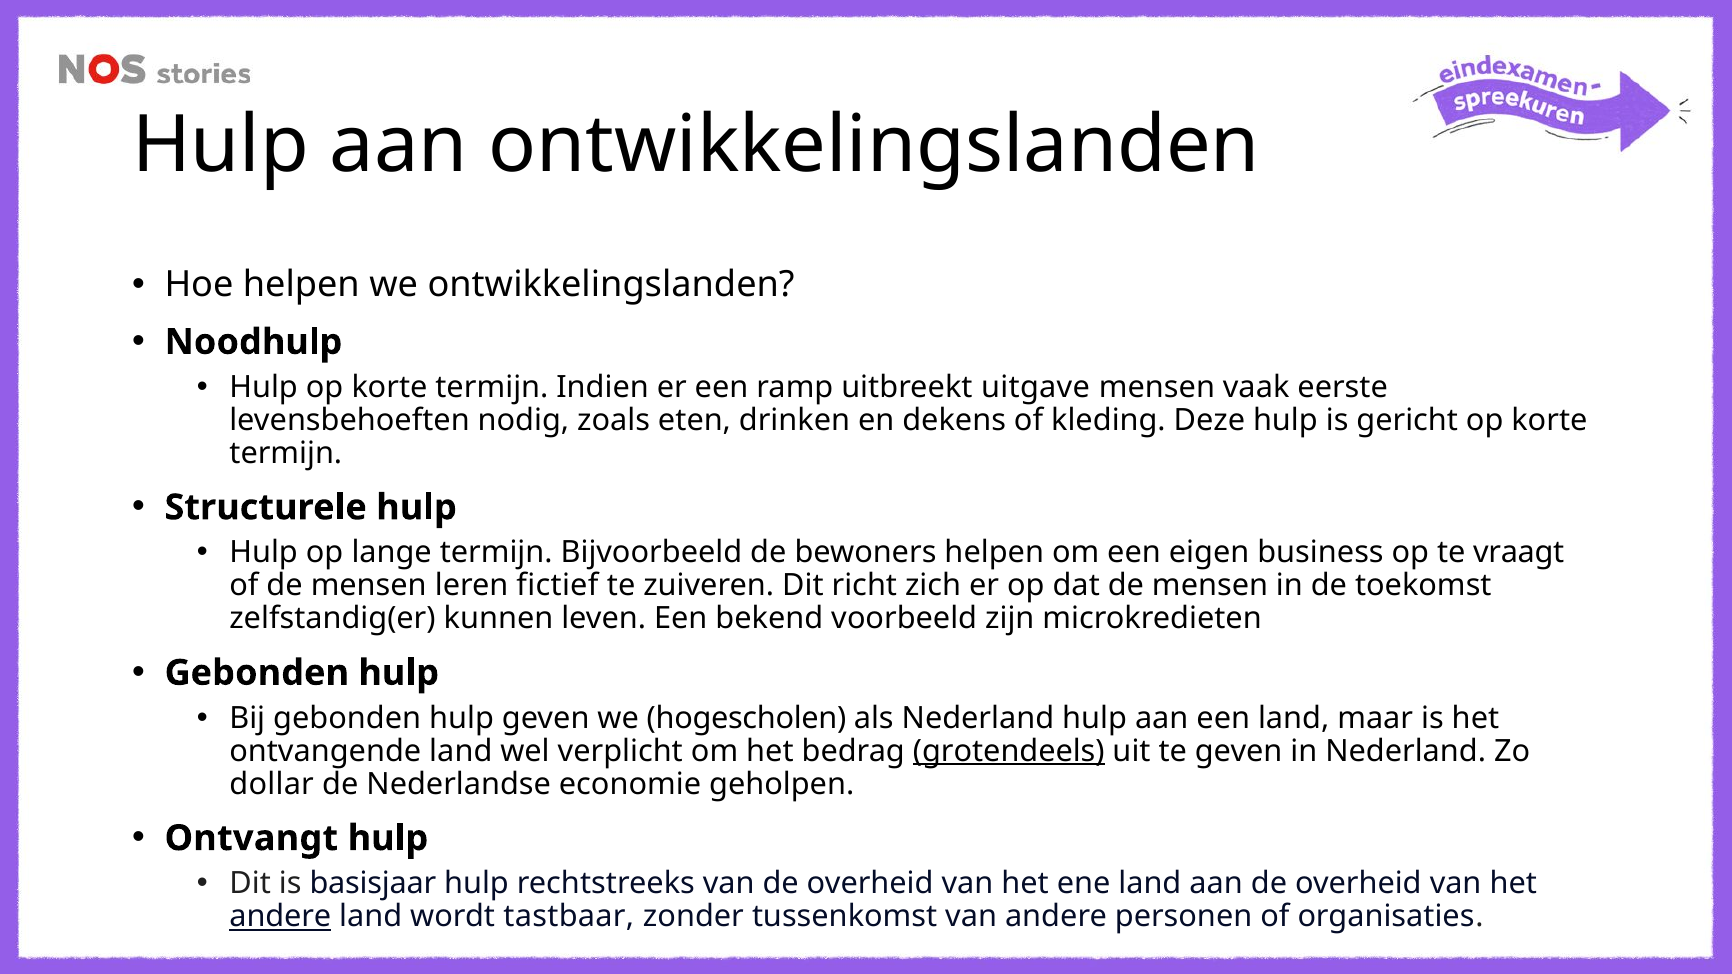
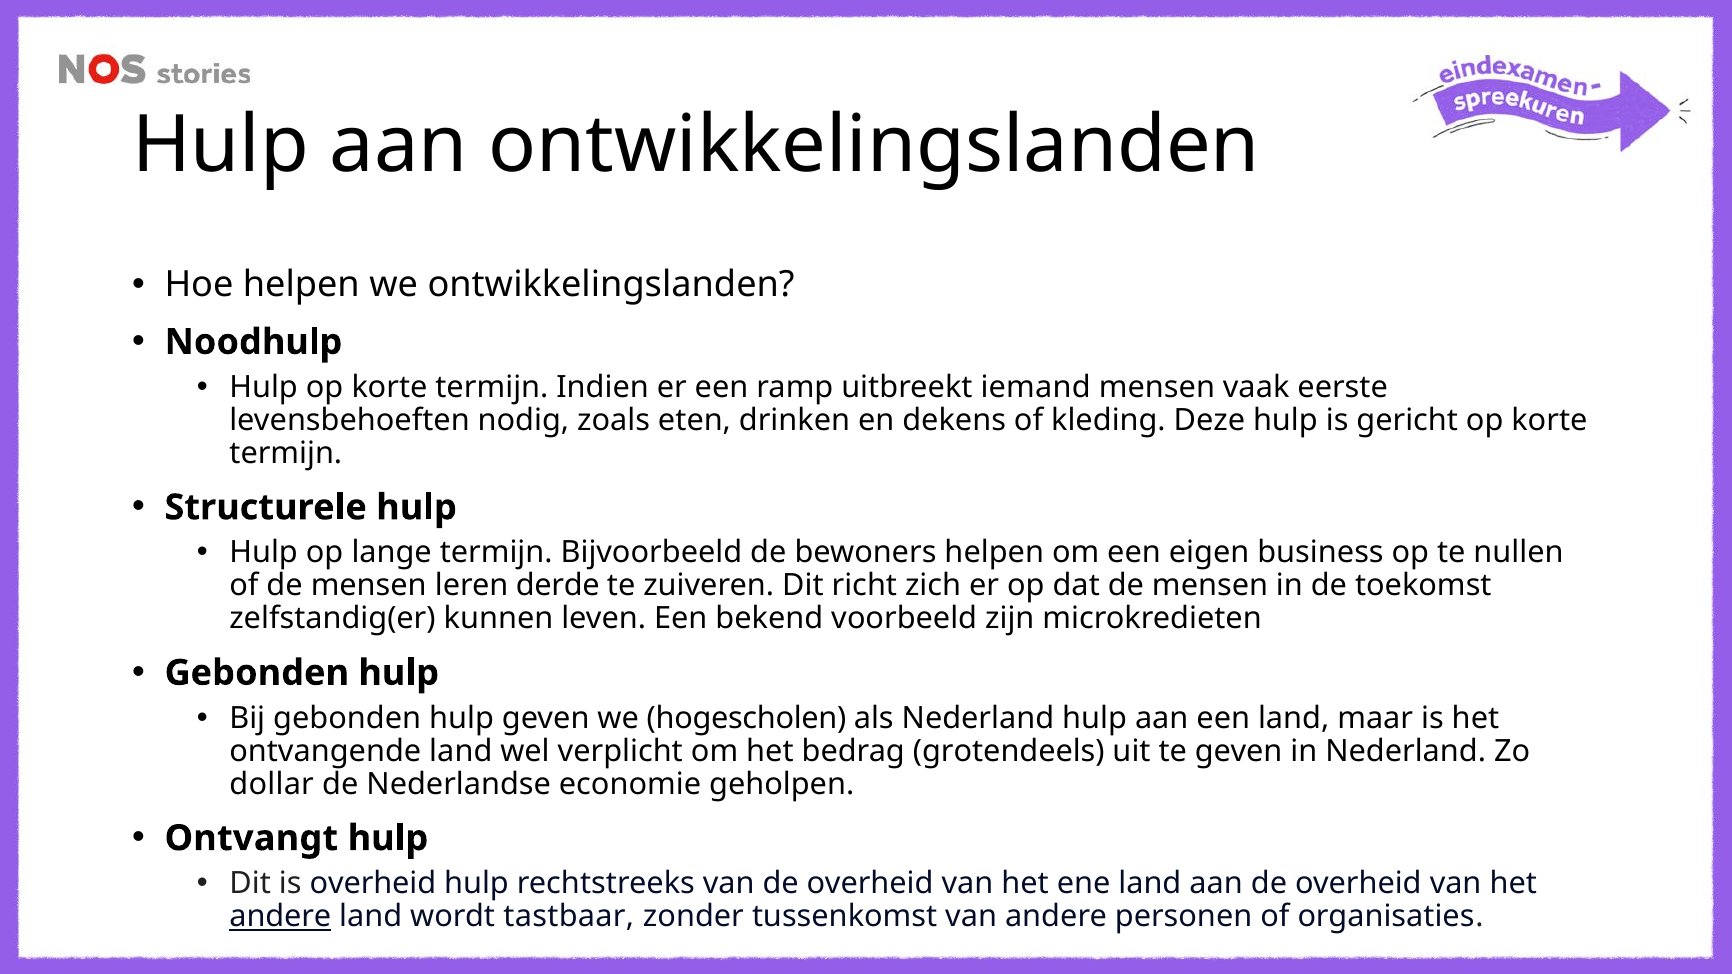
uitgave: uitgave -> iemand
vraagt: vraagt -> nullen
fictief: fictief -> derde
grotendeels underline: present -> none
is basisjaar: basisjaar -> overheid
